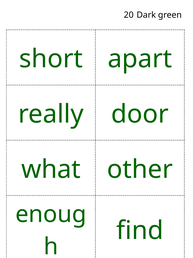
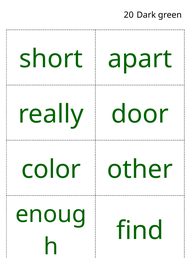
what: what -> color
